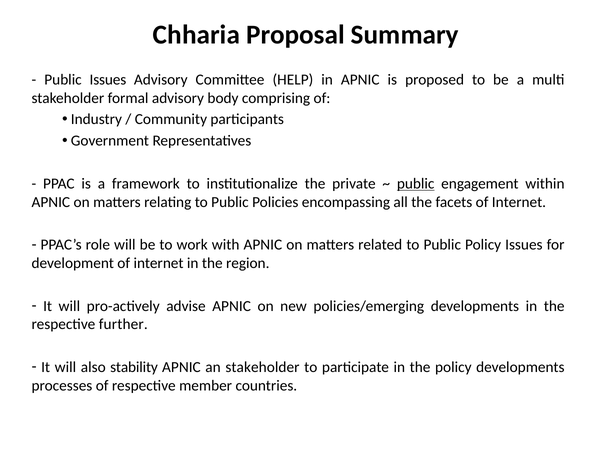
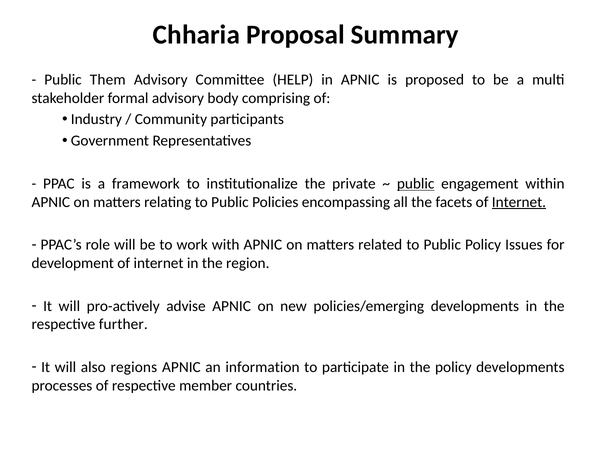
Public Issues: Issues -> Them
Internet at (519, 202) underline: none -> present
stability: stability -> regions
an stakeholder: stakeholder -> information
